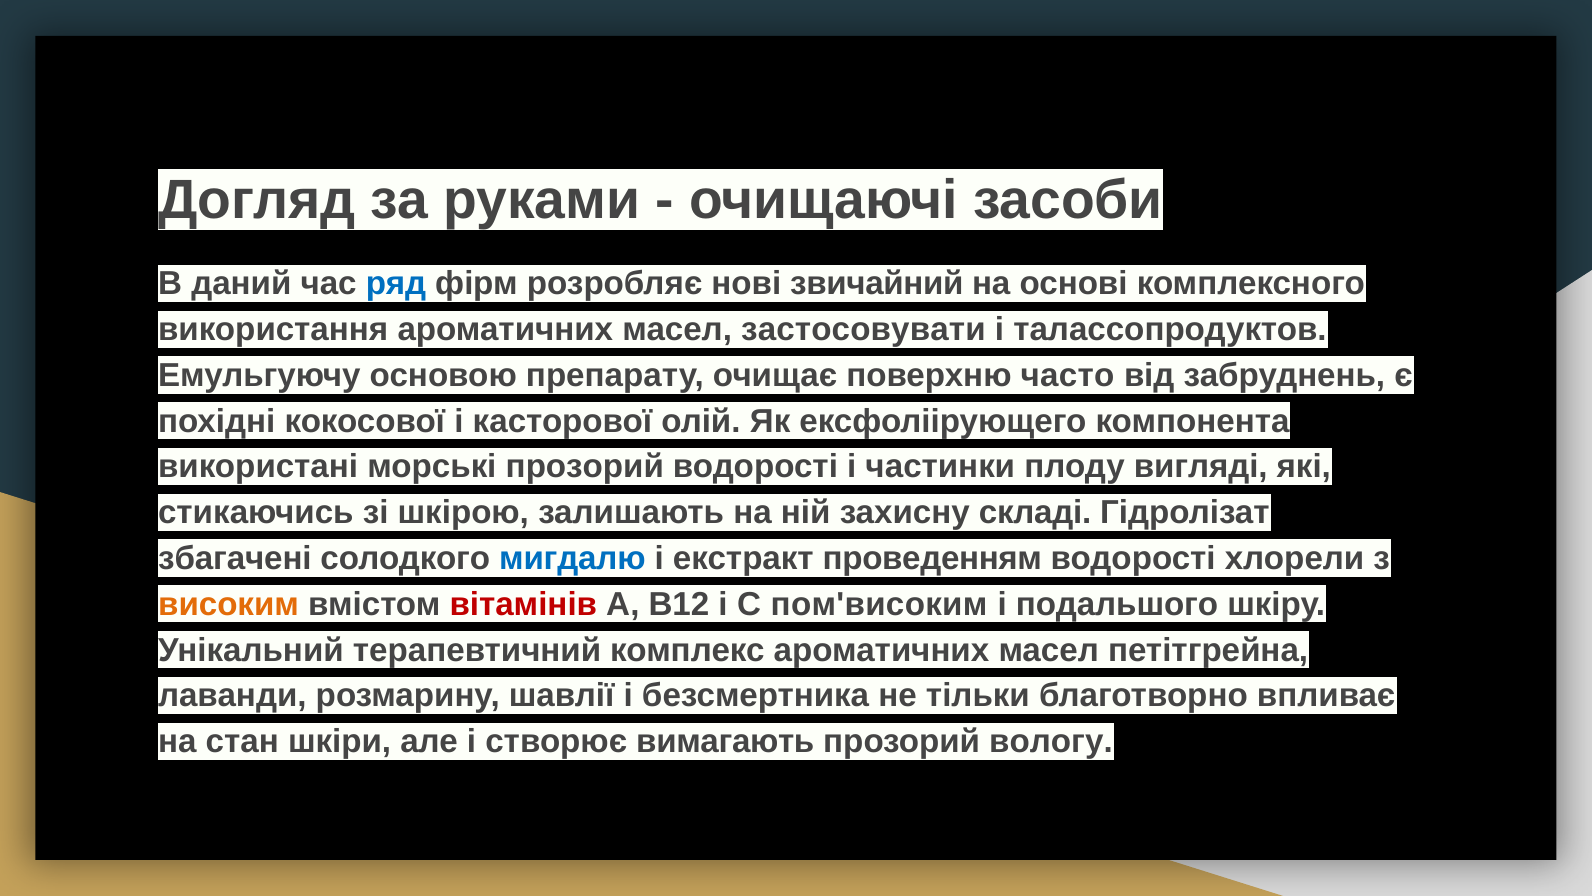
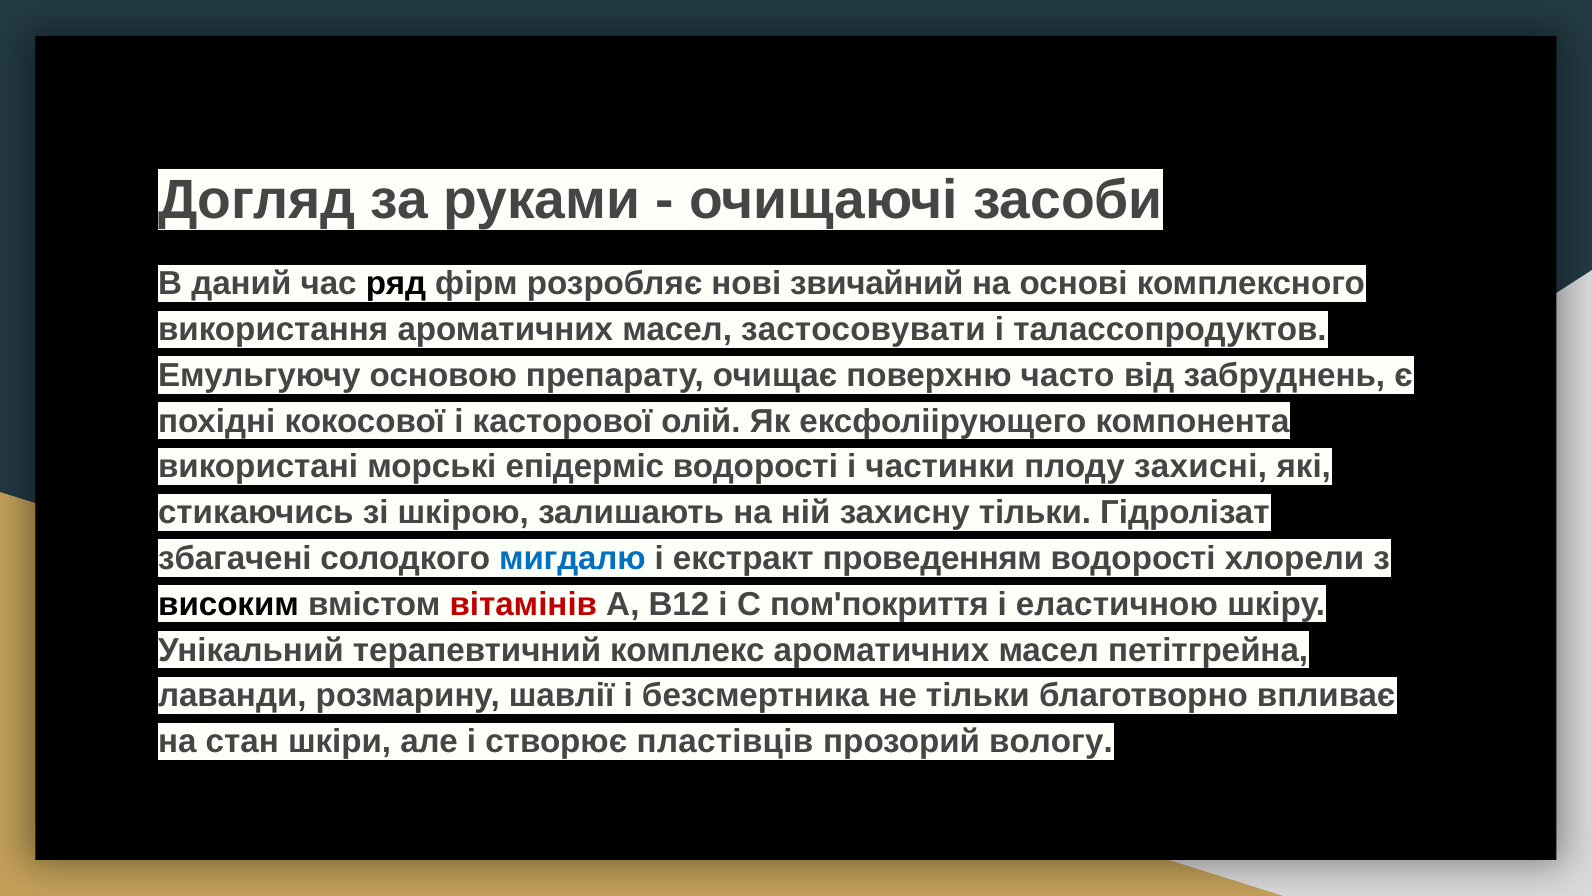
ряд colour: blue -> black
морські прозорий: прозорий -> епідерміс
вигляді: вигляді -> захисні
захисну складі: складі -> тільки
високим colour: orange -> black
пом'високим: пом'високим -> пом'покриття
подальшого: подальшого -> еластичною
вимагають: вимагають -> пластівців
